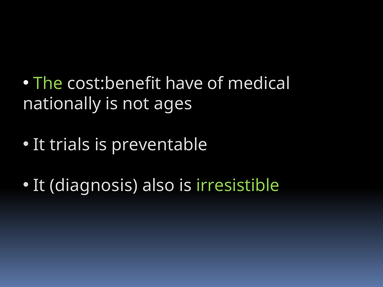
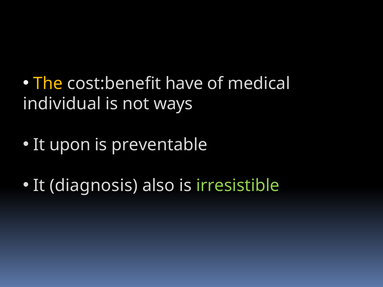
The colour: light green -> yellow
nationally: nationally -> individual
ages: ages -> ways
trials: trials -> upon
